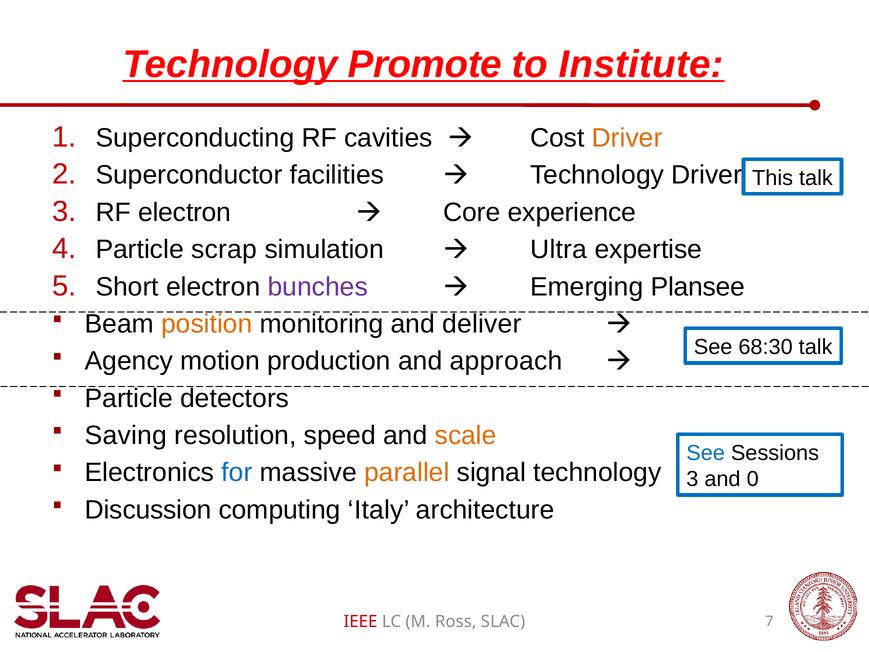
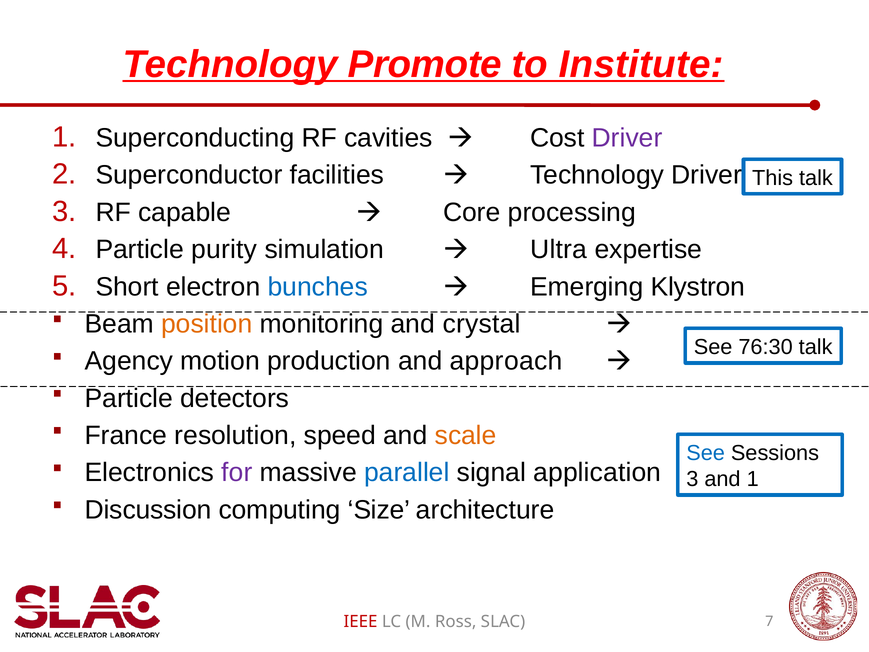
Driver at (627, 138) colour: orange -> purple
RF electron: electron -> capable
experience: experience -> processing
scrap: scrap -> purity
bunches colour: purple -> blue
Plansee: Plansee -> Klystron
deliver: deliver -> crystal
68:30: 68:30 -> 76:30
Saving: Saving -> France
for colour: blue -> purple
parallel colour: orange -> blue
signal technology: technology -> application
and 0: 0 -> 1
Italy: Italy -> Size
